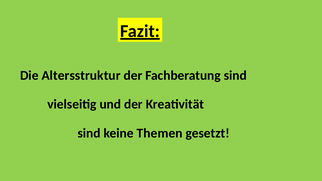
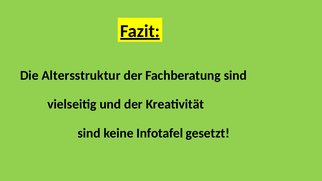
Themen: Themen -> Infotafel
